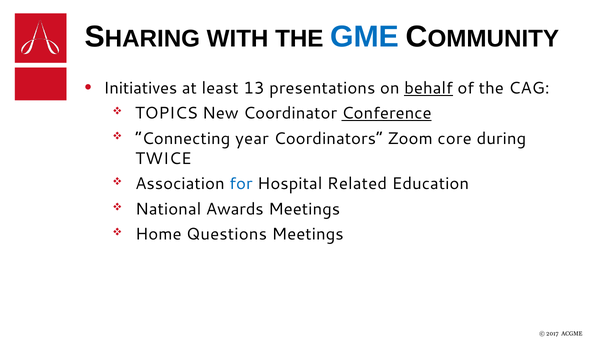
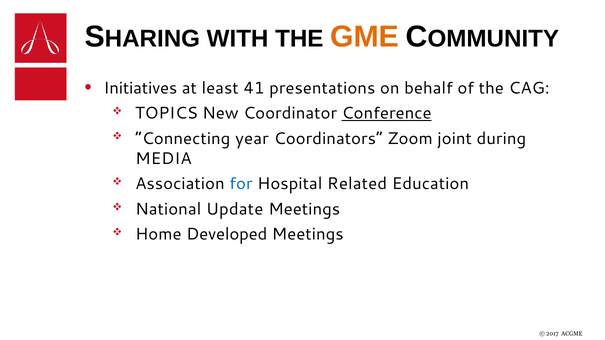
GME colour: blue -> orange
13: 13 -> 41
behalf underline: present -> none
core: core -> joint
TWICE: TWICE -> MEDIA
Awards: Awards -> Update
Questions: Questions -> Developed
